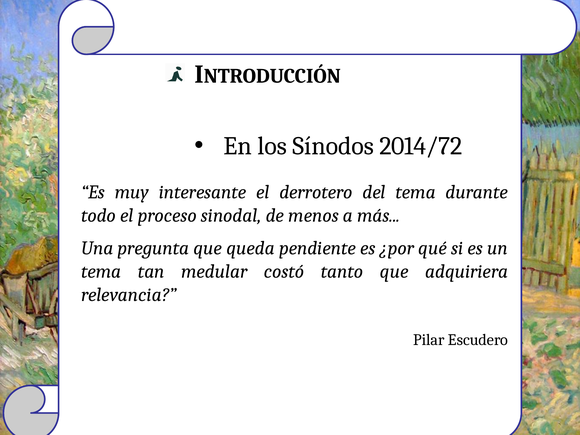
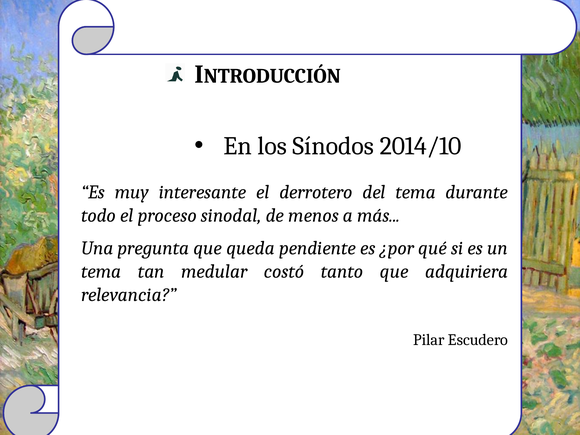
2014/72: 2014/72 -> 2014/10
